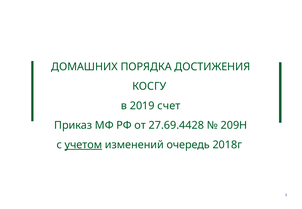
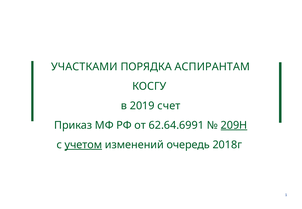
ДОМАШНИХ: ДОМАШНИХ -> УЧАСТКАМИ
ДОСТИЖЕНИЯ: ДОСТИЖЕНИЯ -> АСПИРАНТАМ
27.69.4428: 27.69.4428 -> 62.64.6991
209Н underline: none -> present
